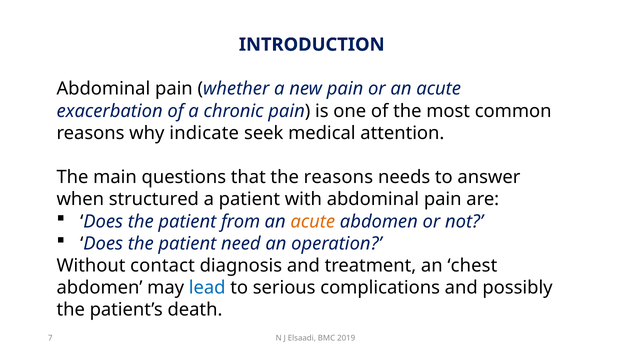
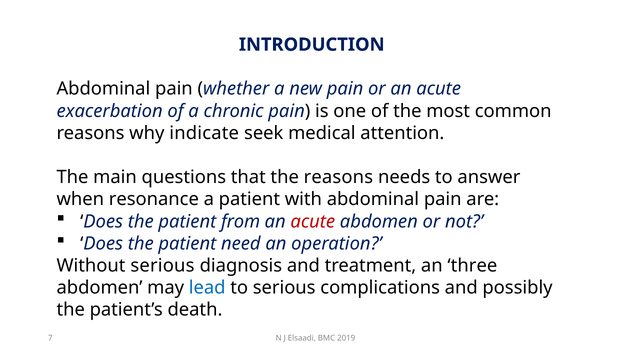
structured: structured -> resonance
acute at (313, 221) colour: orange -> red
Without contact: contact -> serious
chest: chest -> three
